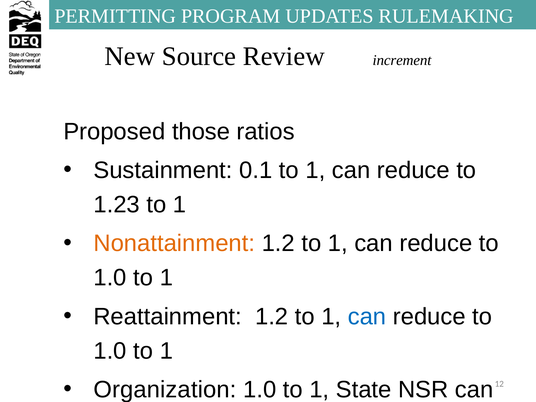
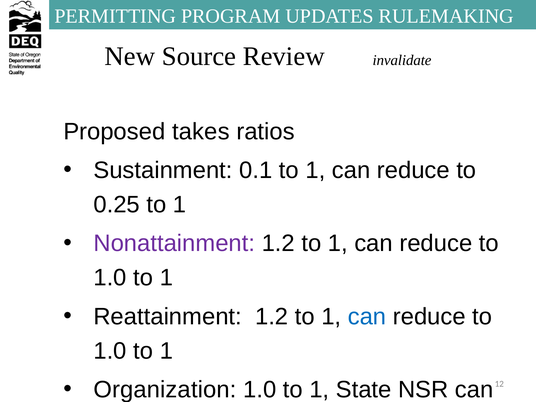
increment: increment -> invalidate
those: those -> takes
1.23: 1.23 -> 0.25
Nonattainment colour: orange -> purple
